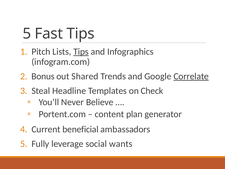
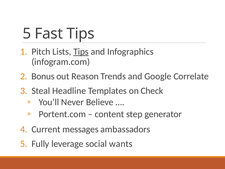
Shared: Shared -> Reason
Correlate underline: present -> none
plan: plan -> step
beneficial: beneficial -> messages
